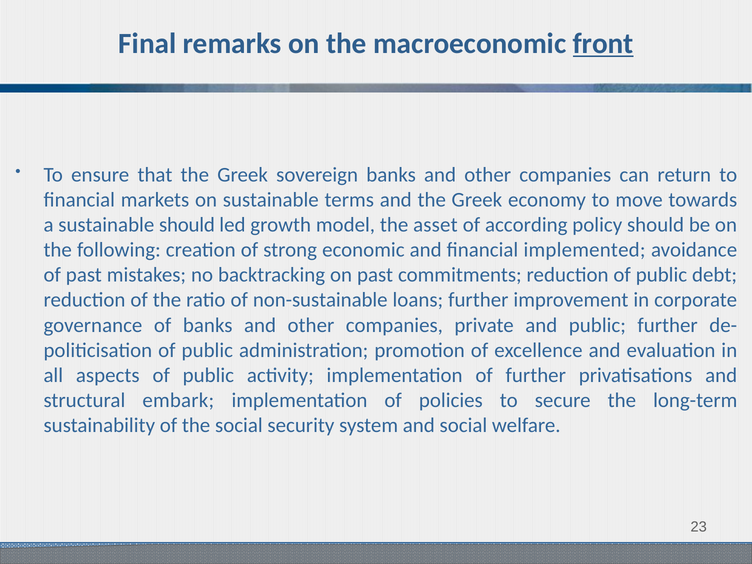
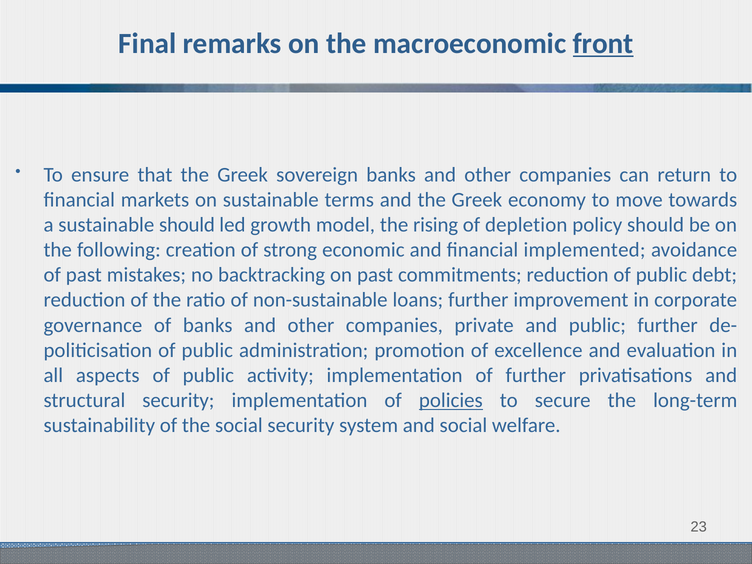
asset: asset -> rising
according: according -> depletion
structural embark: embark -> security
policies underline: none -> present
